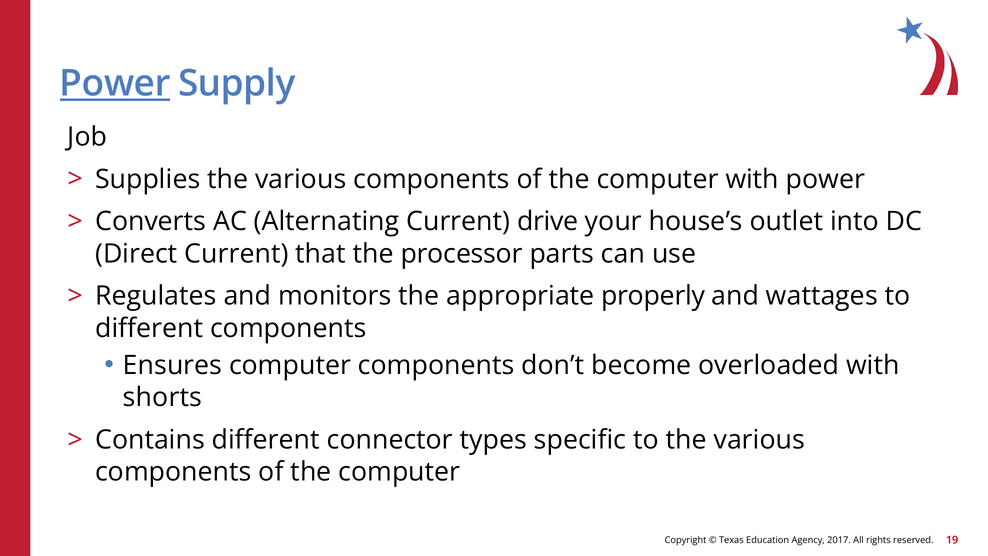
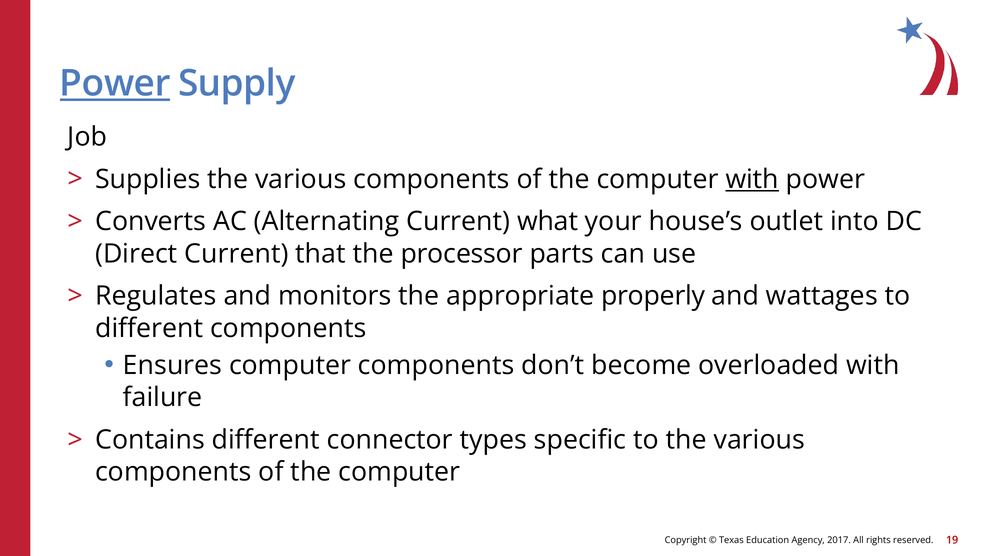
with at (752, 179) underline: none -> present
drive: drive -> what
shorts: shorts -> failure
